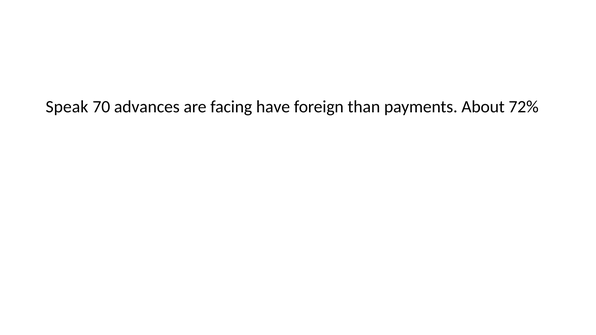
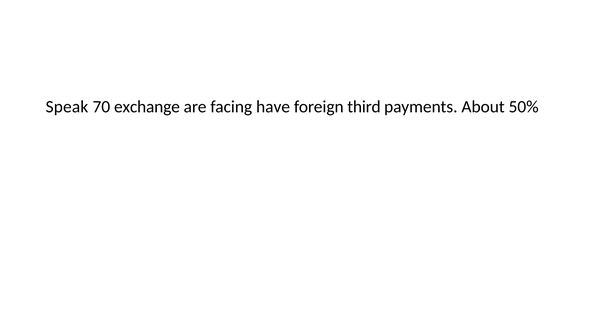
advances: advances -> exchange
than: than -> third
72%: 72% -> 50%
